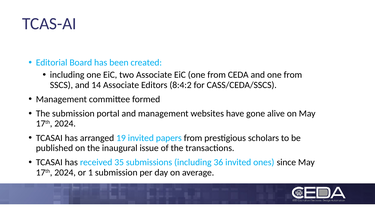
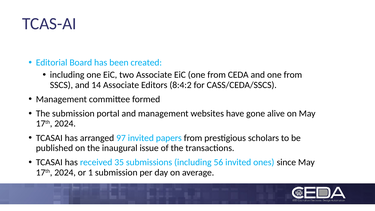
19: 19 -> 97
36: 36 -> 56
